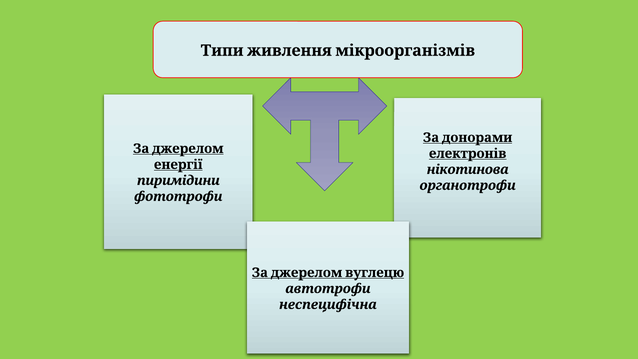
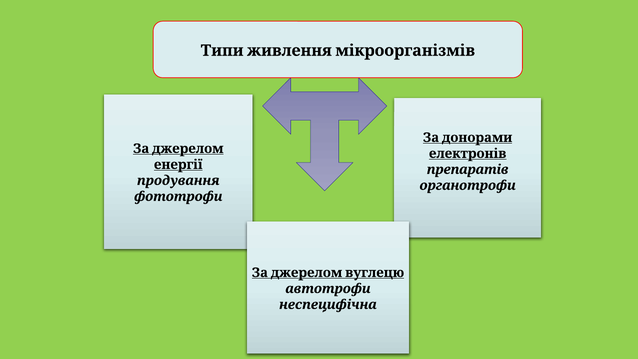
нікотинова: нікотинова -> препаратів
пиримідини: пиримідини -> продування
